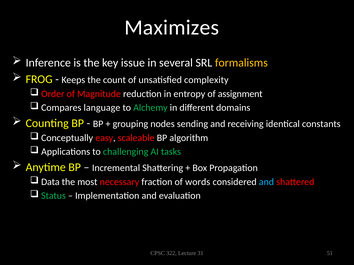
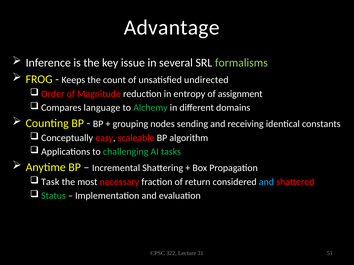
Maximizes: Maximizes -> Advantage
formalisms colour: yellow -> light green
complexity: complexity -> undirected
Data: Data -> Task
words: words -> return
